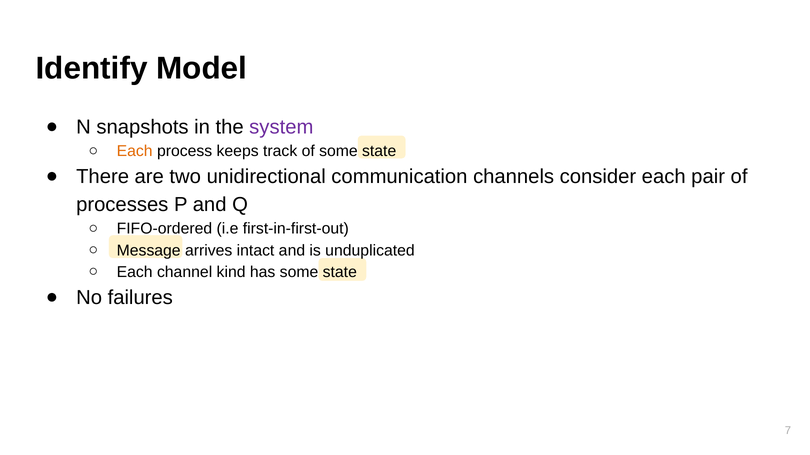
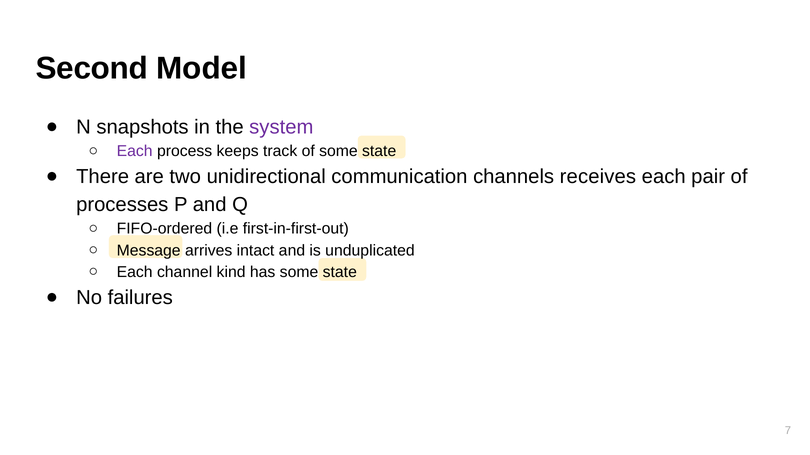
Identify: Identify -> Second
Each at (135, 151) colour: orange -> purple
consider: consider -> receives
